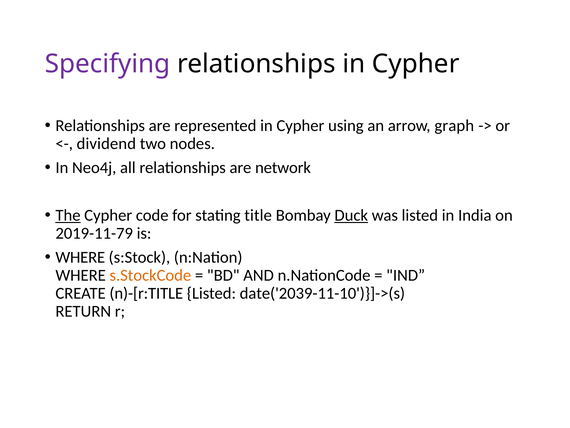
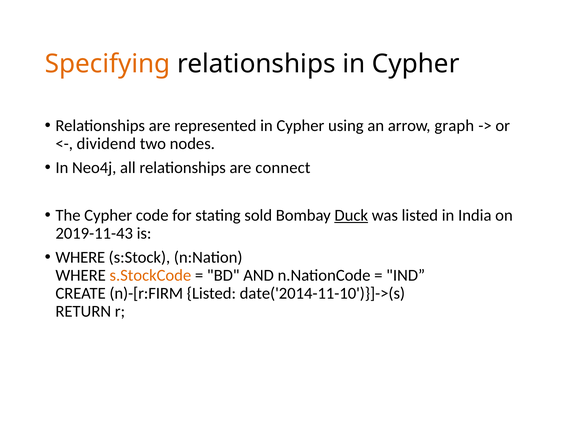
Specifying colour: purple -> orange
network: network -> connect
The underline: present -> none
title: title -> sold
2019-11-79: 2019-11-79 -> 2019-11-43
n)-[r:TITLE: n)-[r:TITLE -> n)-[r:FIRM
date('2039-11-10')}]->(s: date('2039-11-10')}]->(s -> date('2014-11-10')}]->(s
